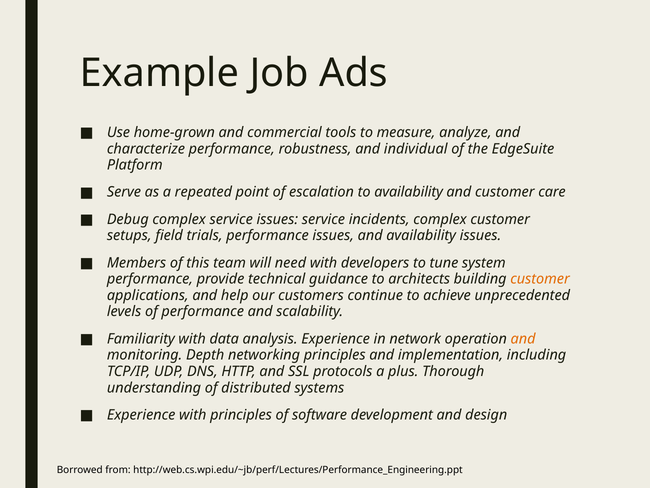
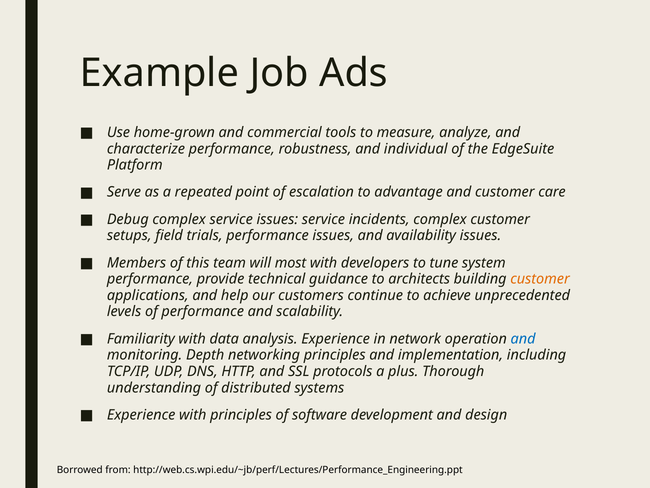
to availability: availability -> advantage
need: need -> most
and at (523, 339) colour: orange -> blue
